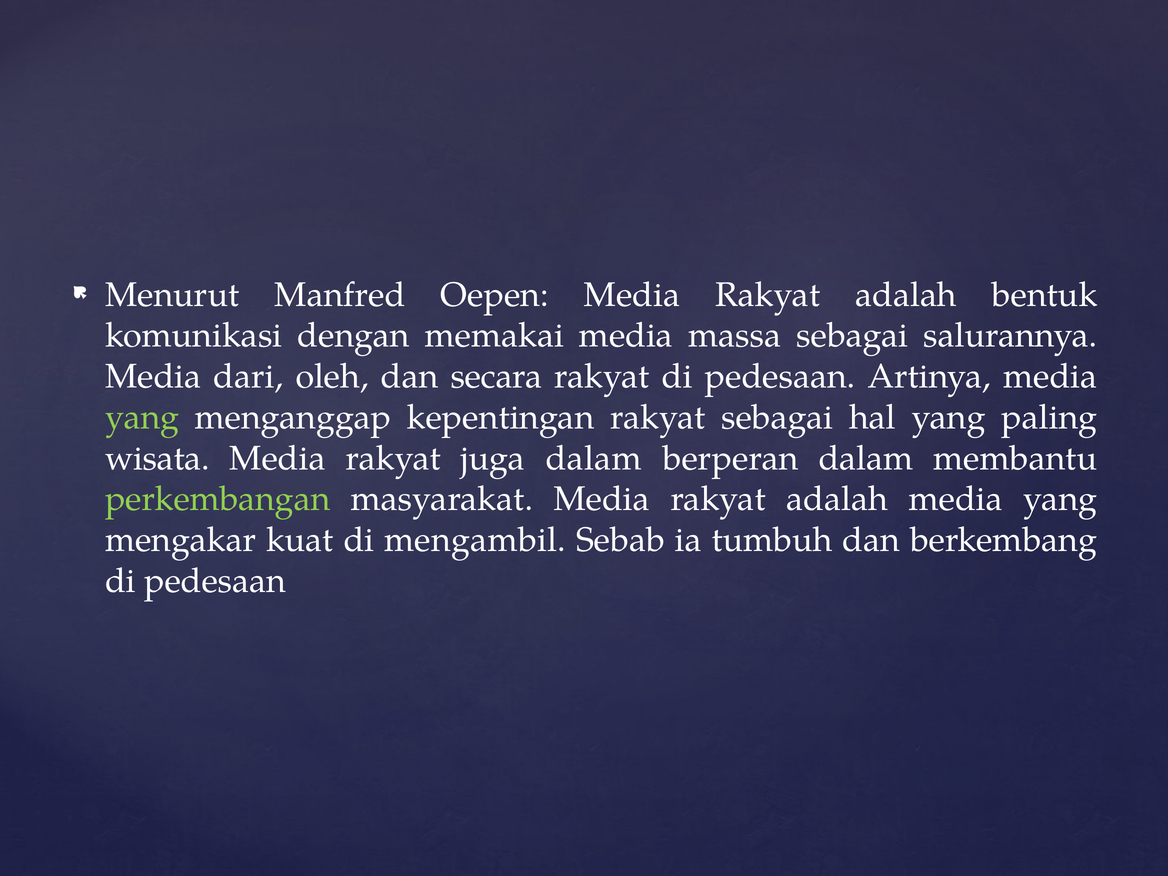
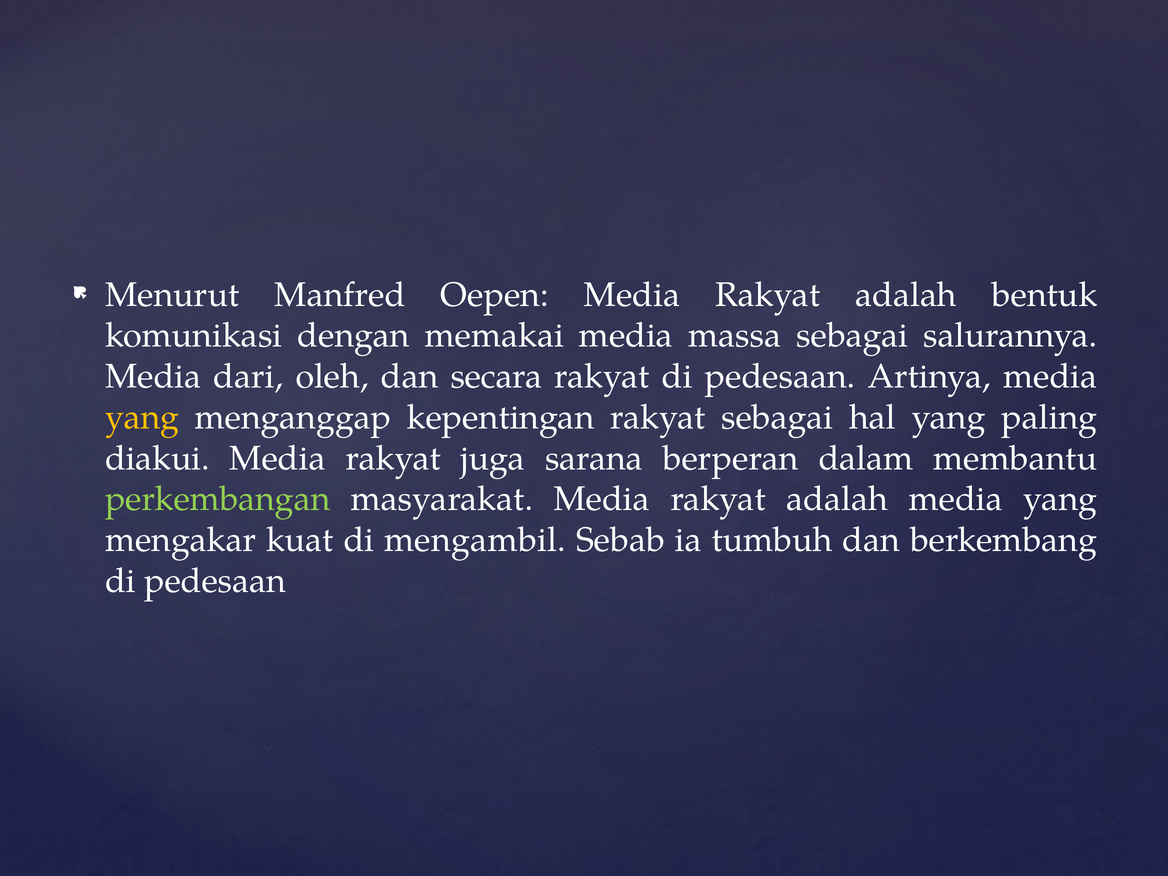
yang at (142, 417) colour: light green -> yellow
wisata: wisata -> diakui
juga dalam: dalam -> sarana
